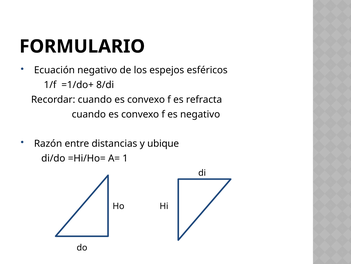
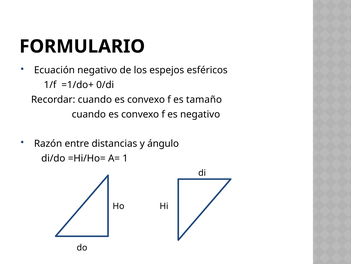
8/di: 8/di -> 0/di
refracta: refracta -> tamaño
ubique: ubique -> ángulo
